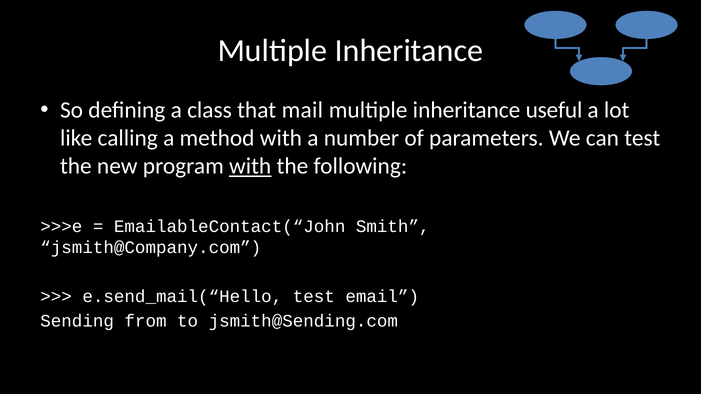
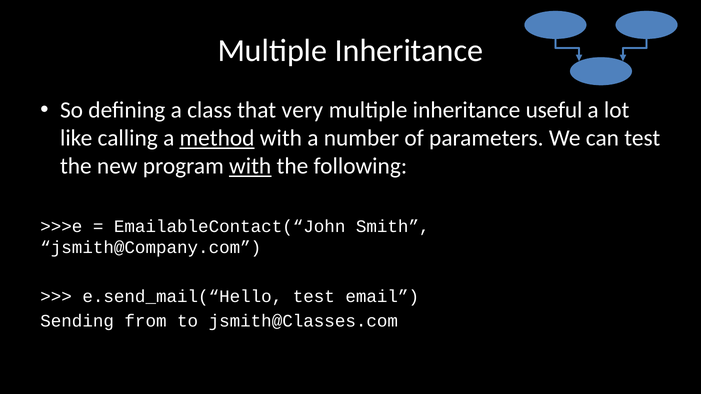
mail: mail -> very
method underline: none -> present
jsmith@Sending.com: jsmith@Sending.com -> jsmith@Classes.com
